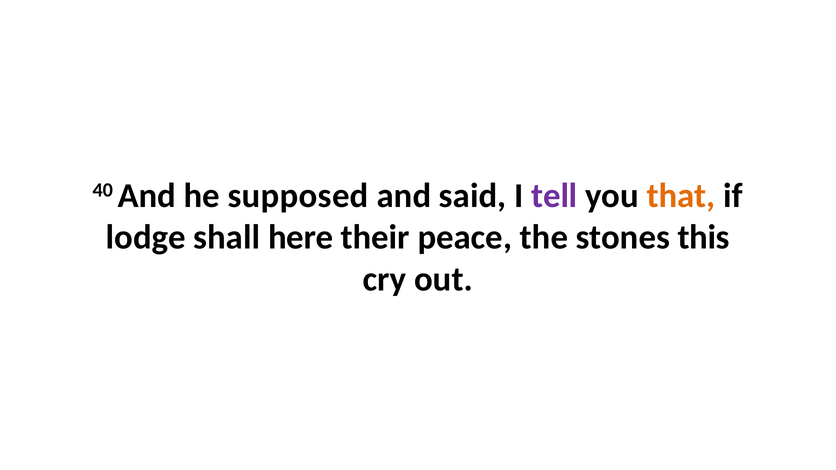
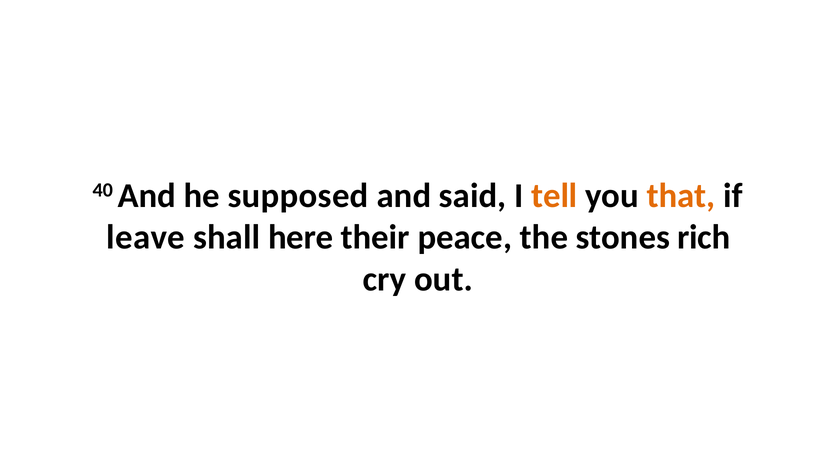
tell colour: purple -> orange
lodge: lodge -> leave
this: this -> rich
